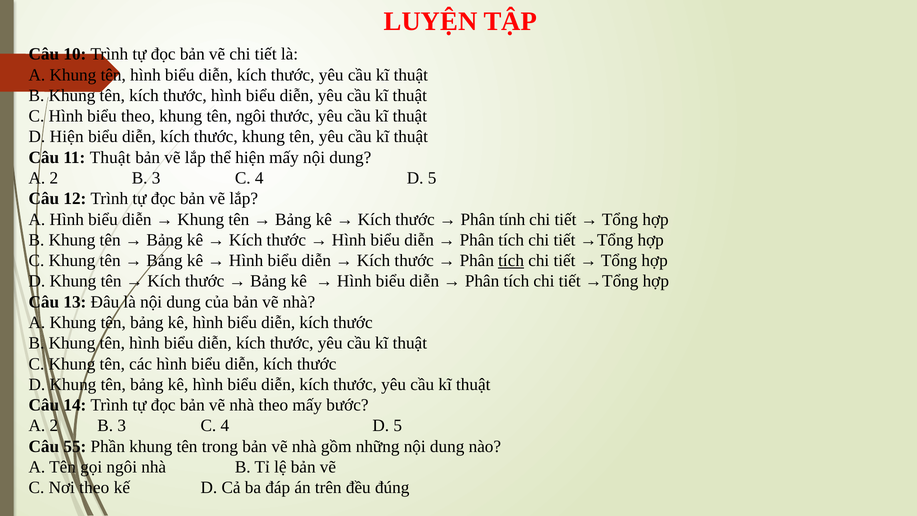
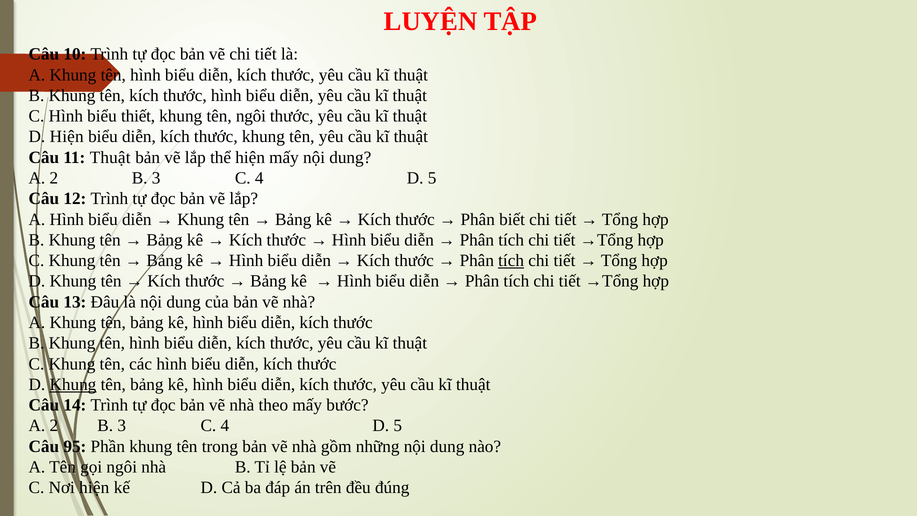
biểu theo: theo -> thiết
tính: tính -> biết
Khung at (73, 384) underline: none -> present
55: 55 -> 95
Nơi theo: theo -> hiện
